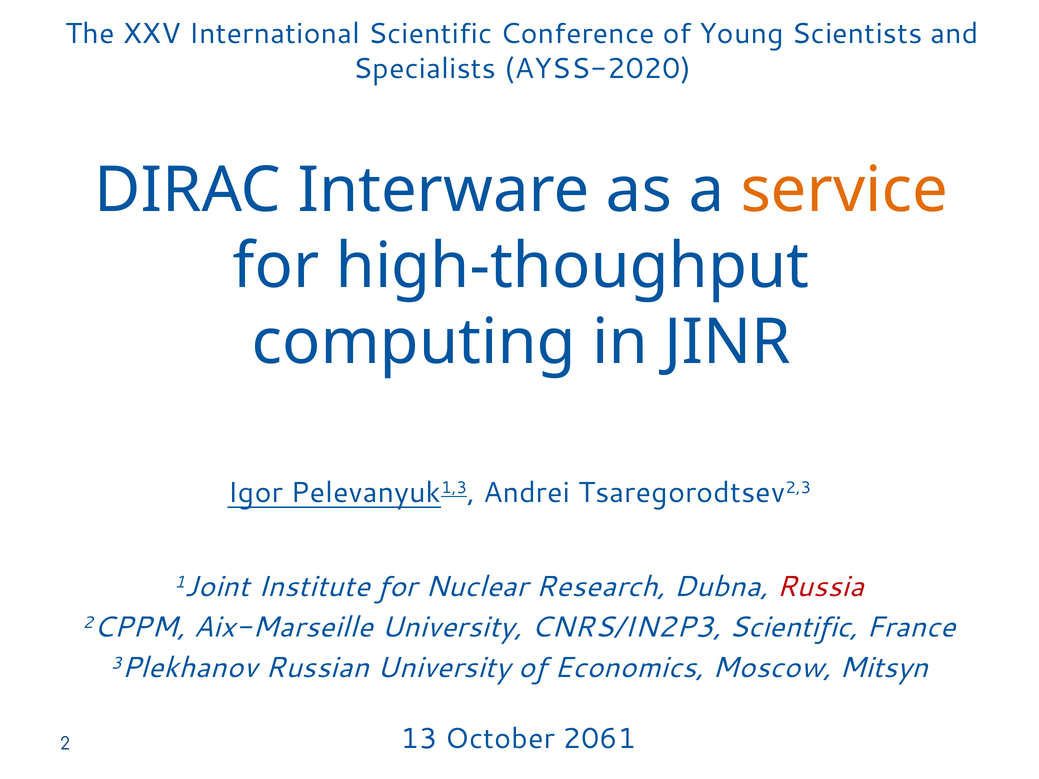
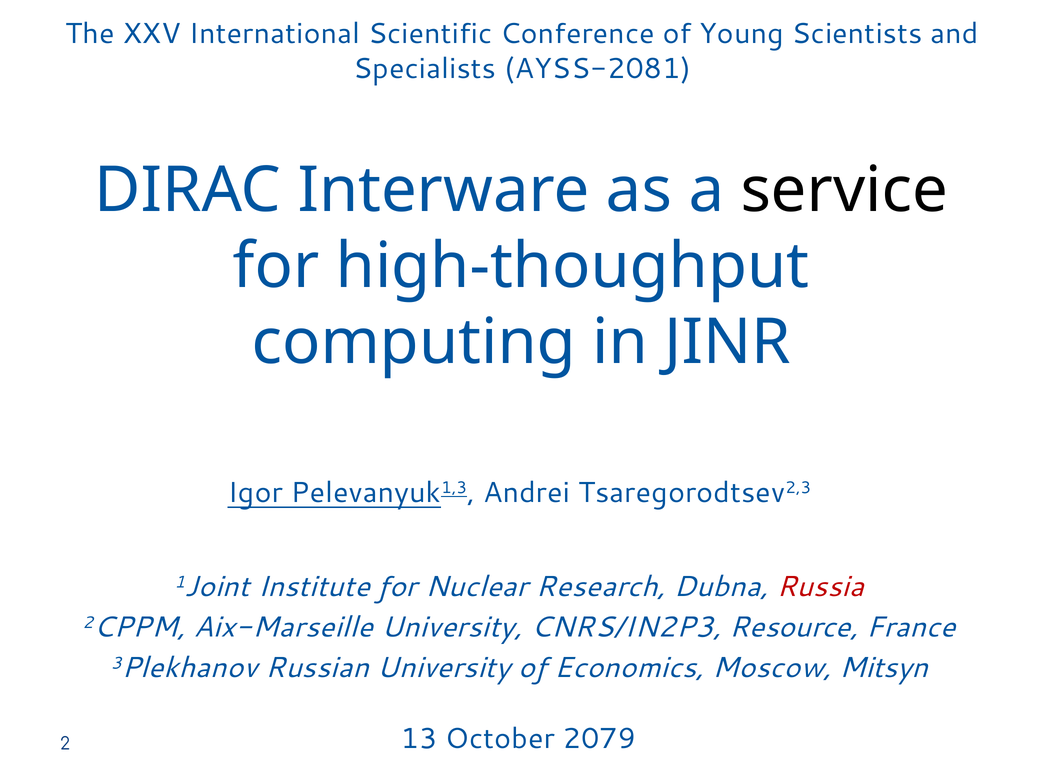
AYSS-2020: AYSS-2020 -> AYSS-2081
service colour: orange -> black
CNRS/IN2P3 Scientific: Scientific -> Resource
2061: 2061 -> 2079
